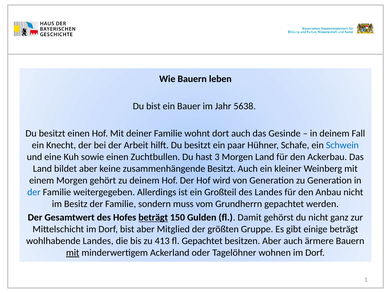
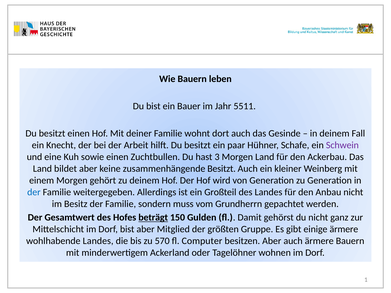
5638: 5638 -> 5511
Schwein colour: blue -> purple
einige beträgt: beträgt -> ärmere
413: 413 -> 570
fl Gepachtet: Gepachtet -> Computer
mit at (73, 253) underline: present -> none
